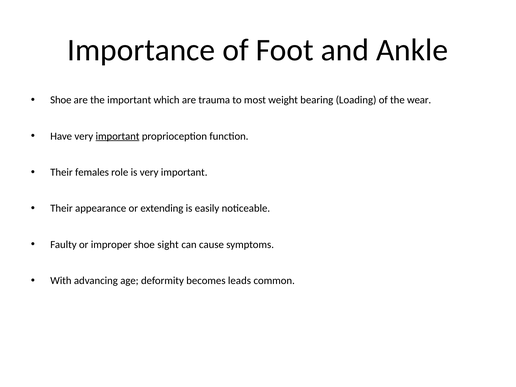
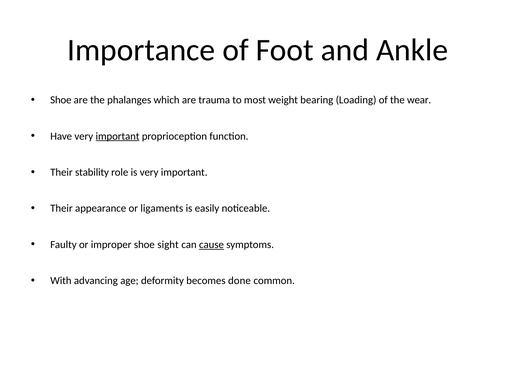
the important: important -> phalanges
females: females -> stability
extending: extending -> ligaments
cause underline: none -> present
leads: leads -> done
